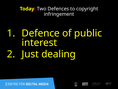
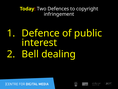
Just: Just -> Bell
